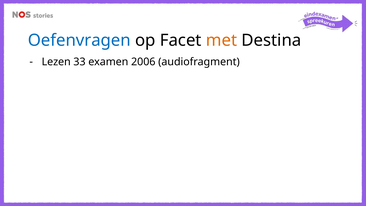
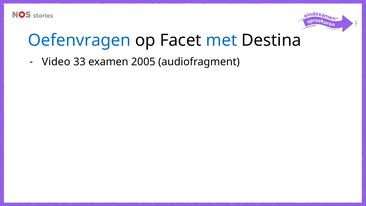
met colour: orange -> blue
Lezen: Lezen -> Video
2006: 2006 -> 2005
